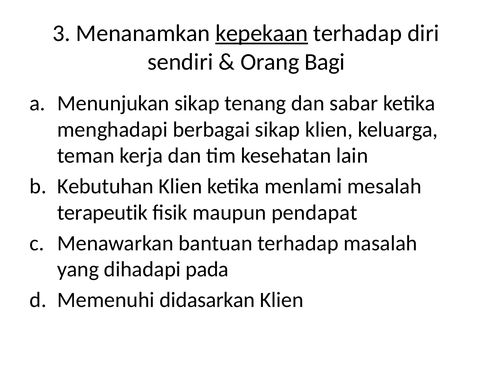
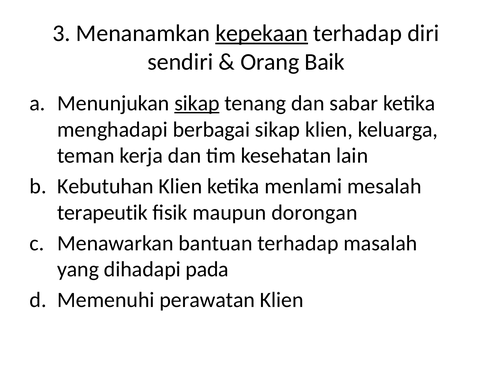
Bagi: Bagi -> Baik
sikap at (197, 103) underline: none -> present
pendapat: pendapat -> dorongan
didasarkan: didasarkan -> perawatan
